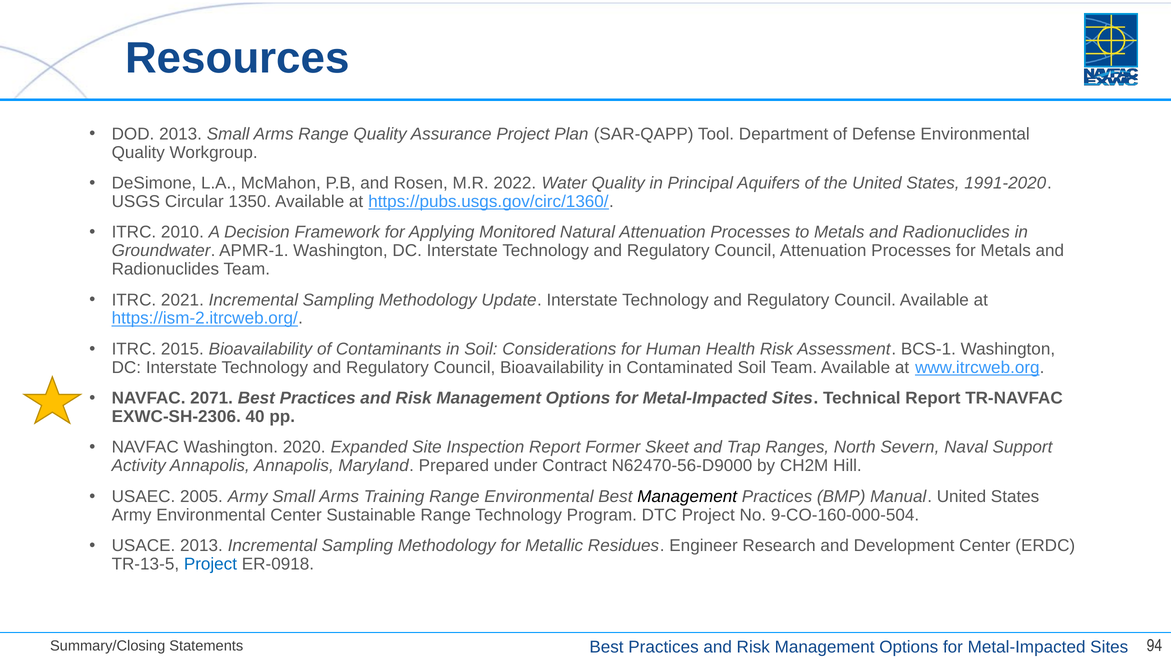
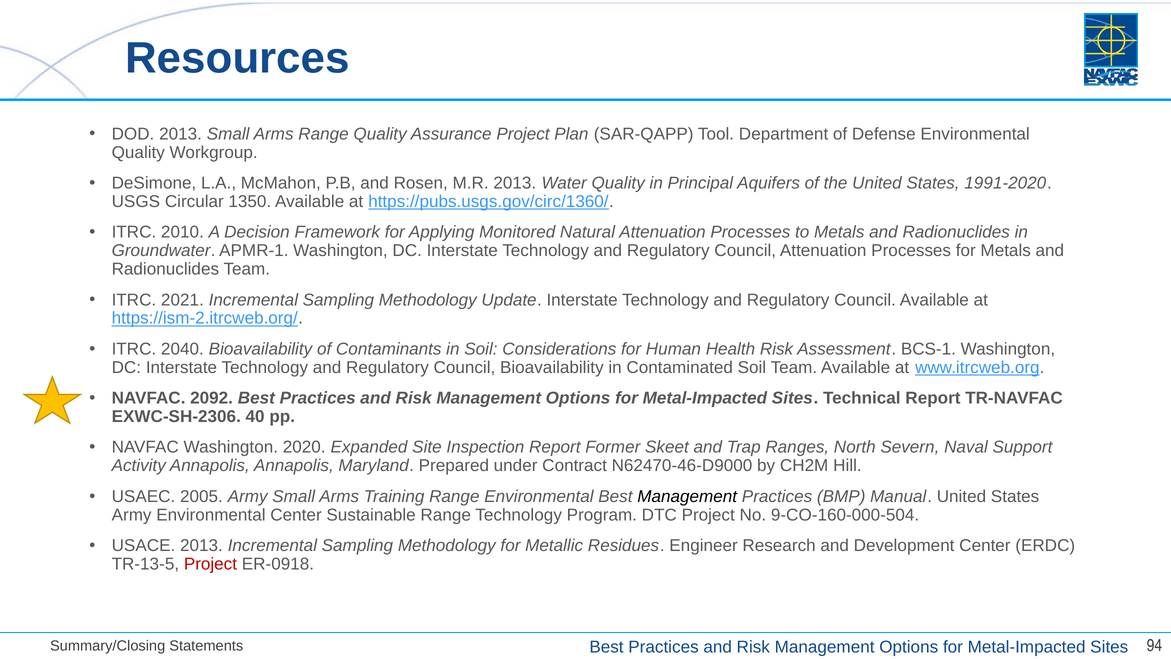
M.R 2022: 2022 -> 2013
2015: 2015 -> 2040
2071: 2071 -> 2092
N62470-56-D9000: N62470-56-D9000 -> N62470-46-D9000
Project at (210, 564) colour: blue -> red
